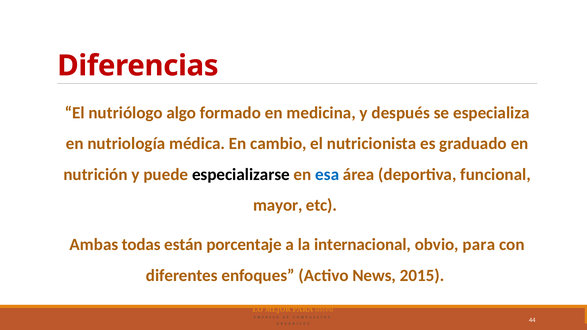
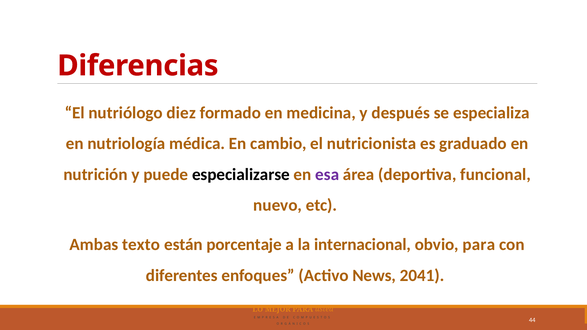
algo: algo -> diez
esa colour: blue -> purple
mayor: mayor -> nuevo
todas: todas -> texto
2015: 2015 -> 2041
